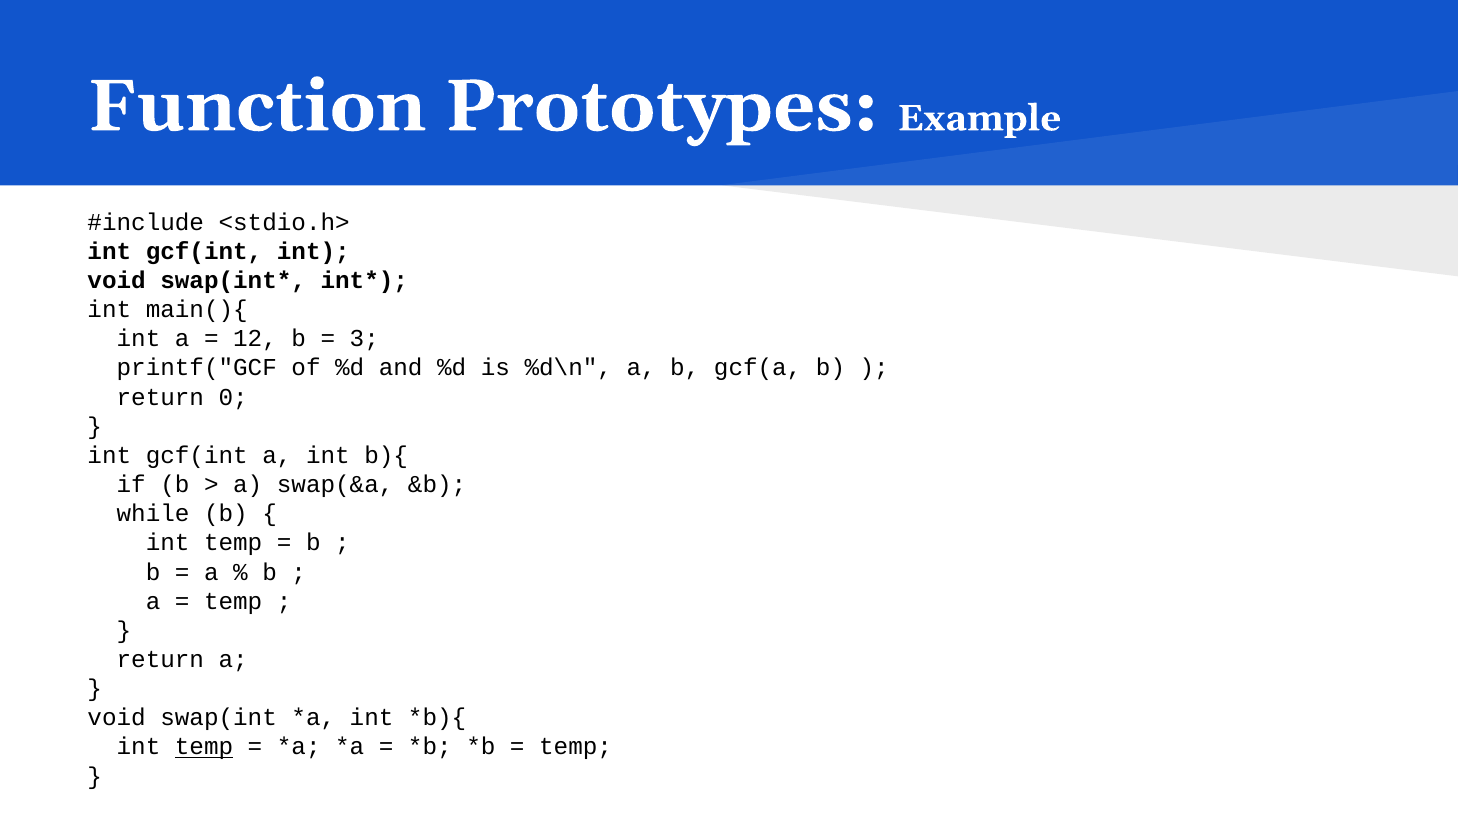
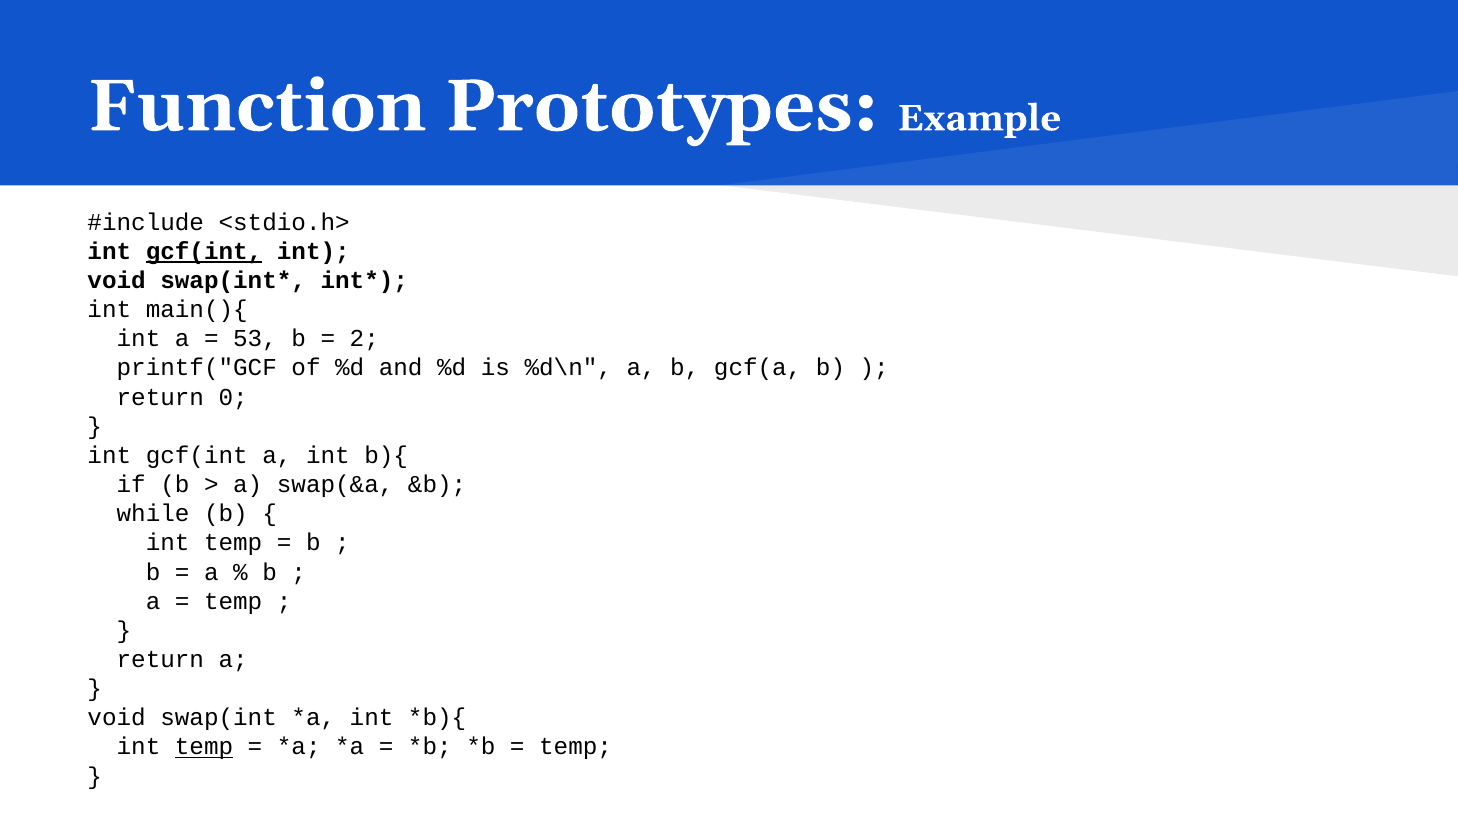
gcf(int at (204, 251) underline: none -> present
12: 12 -> 53
3: 3 -> 2
